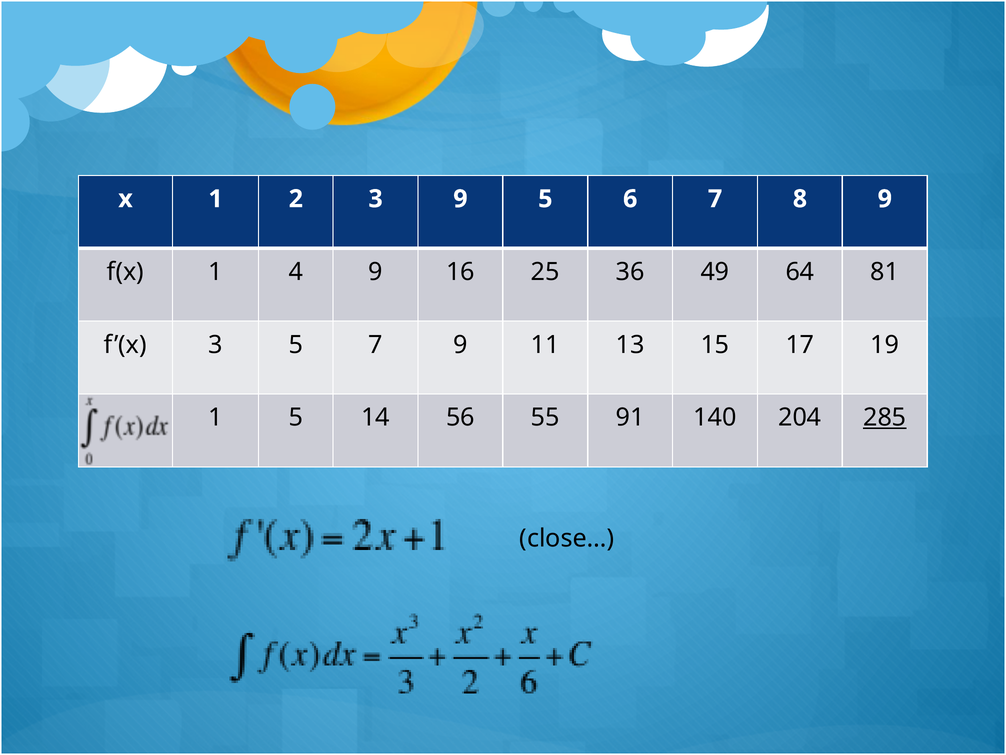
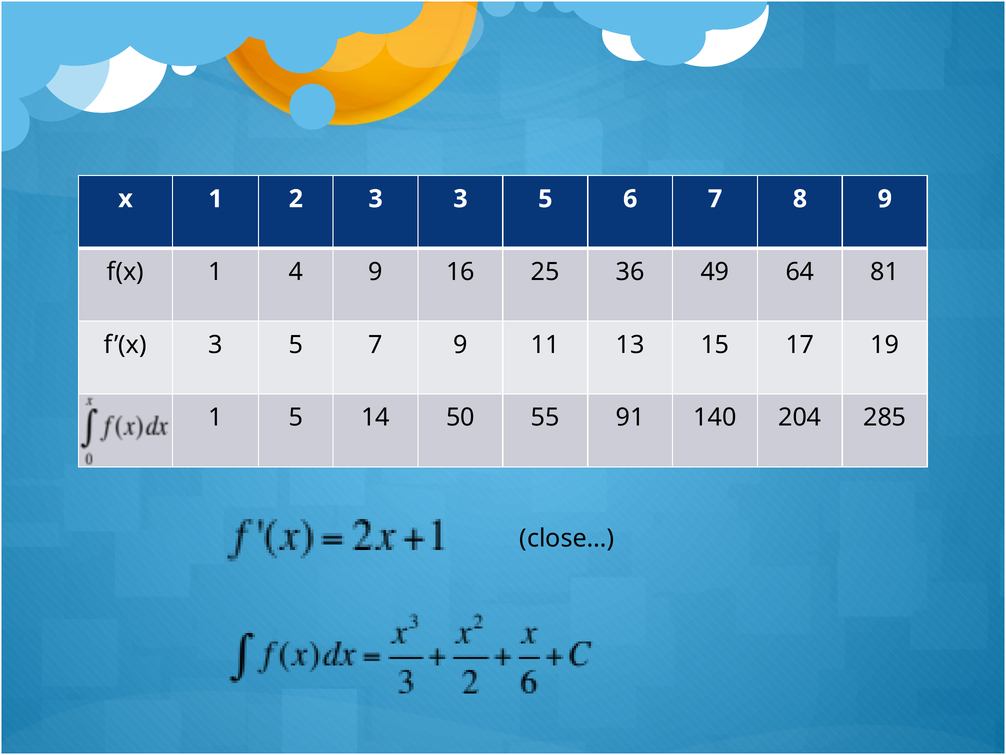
3 9: 9 -> 3
56: 56 -> 50
285 underline: present -> none
